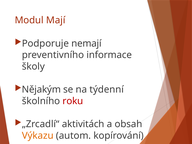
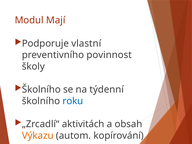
nemají: nemají -> vlastní
informace: informace -> povinnost
Nějakým at (41, 90): Nějakým -> Školního
roku colour: red -> blue
